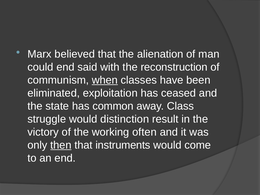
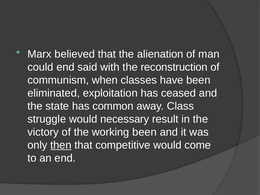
when underline: present -> none
distinction: distinction -> necessary
working often: often -> been
instruments: instruments -> competitive
